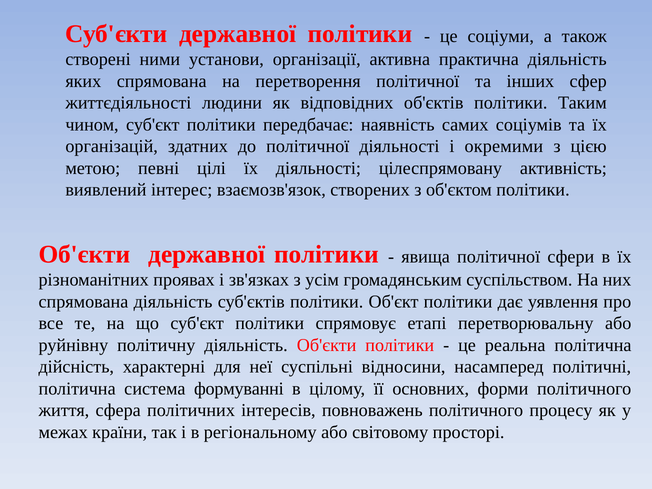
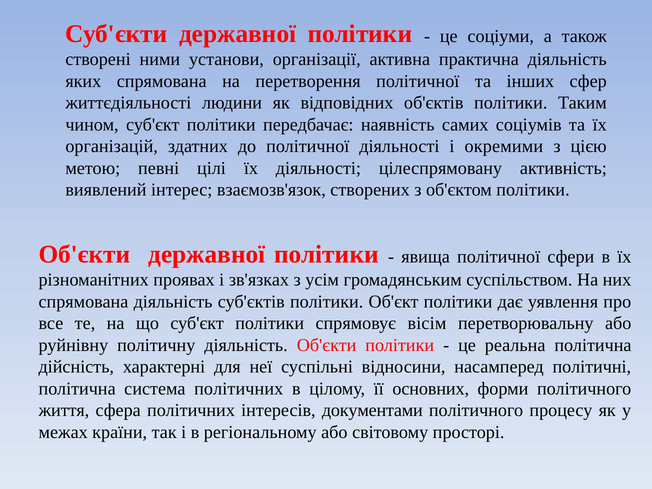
етапі: етапі -> вісім
система формуванні: формуванні -> політичних
повноважень: повноважень -> документами
